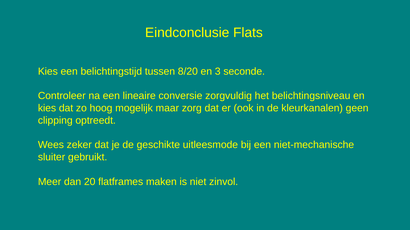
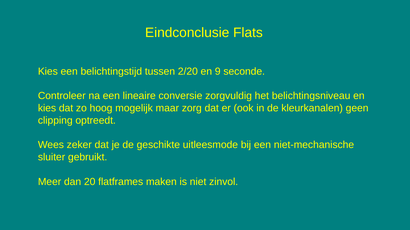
8/20: 8/20 -> 2/20
3: 3 -> 9
